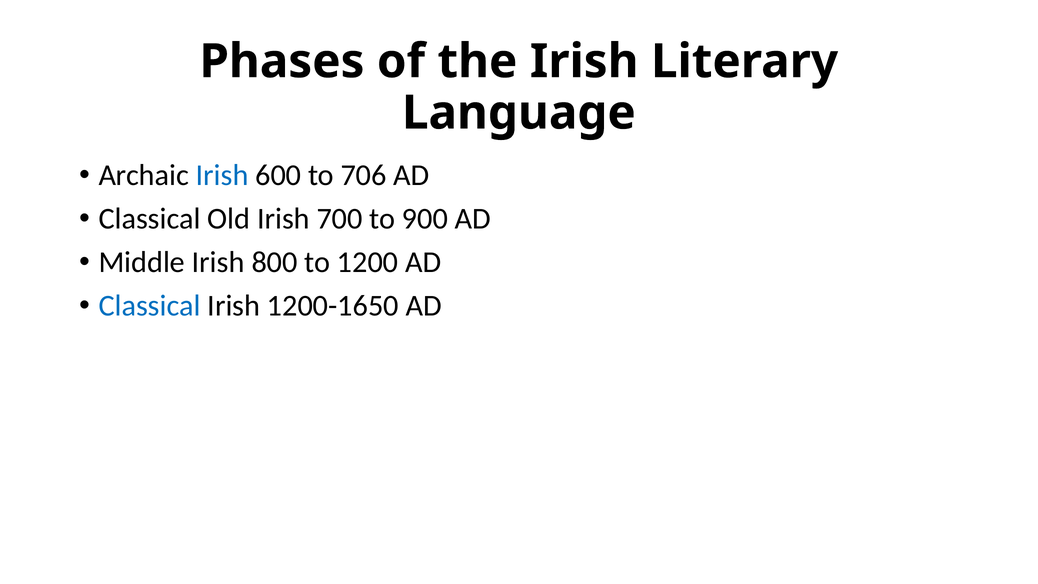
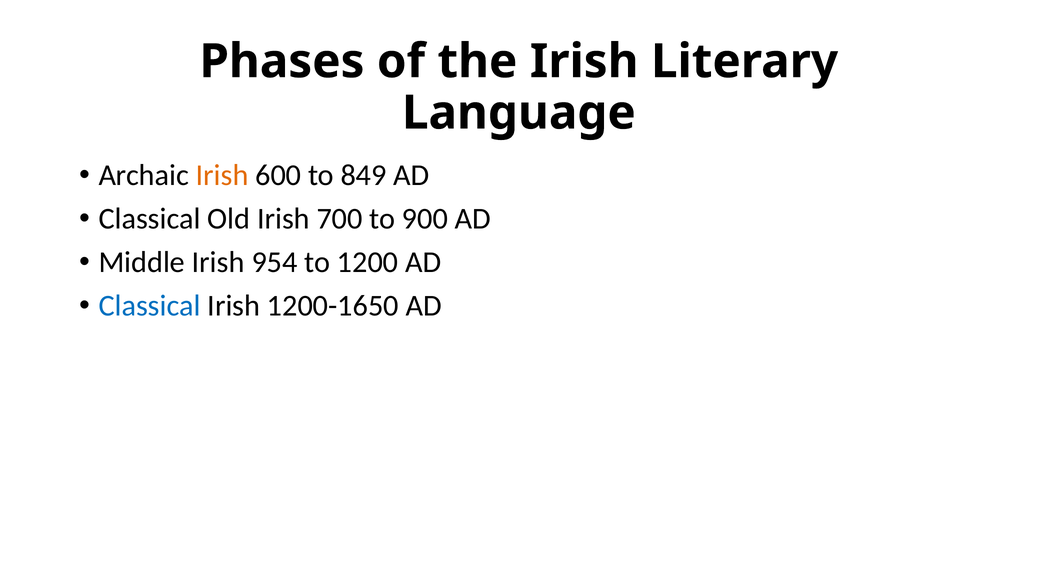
Irish at (222, 175) colour: blue -> orange
706: 706 -> 849
800: 800 -> 954
